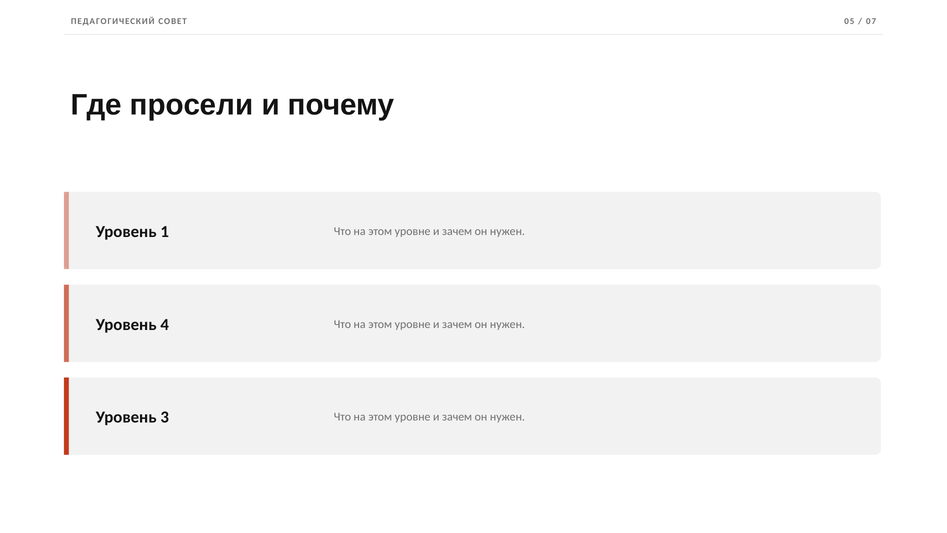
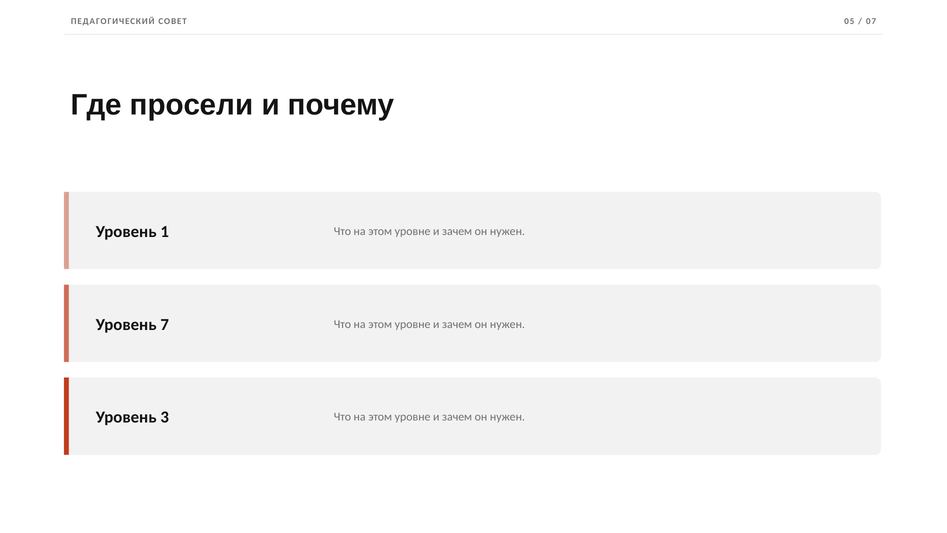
4: 4 -> 7
